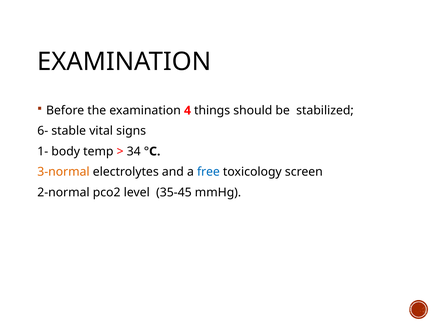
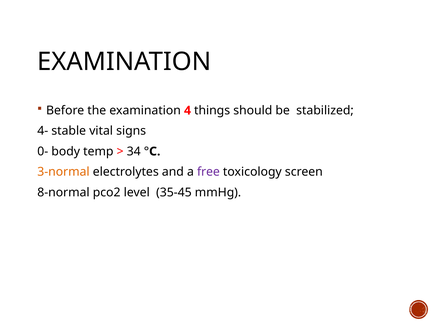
6-: 6- -> 4-
1-: 1- -> 0-
free colour: blue -> purple
2-normal: 2-normal -> 8-normal
